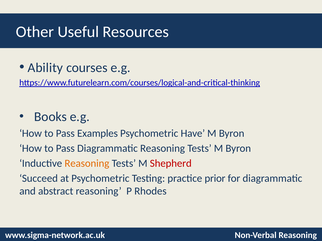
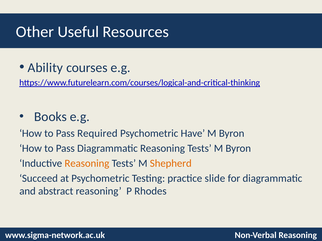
Examples: Examples -> Required
Shepherd colour: red -> orange
prior: prior -> slide
